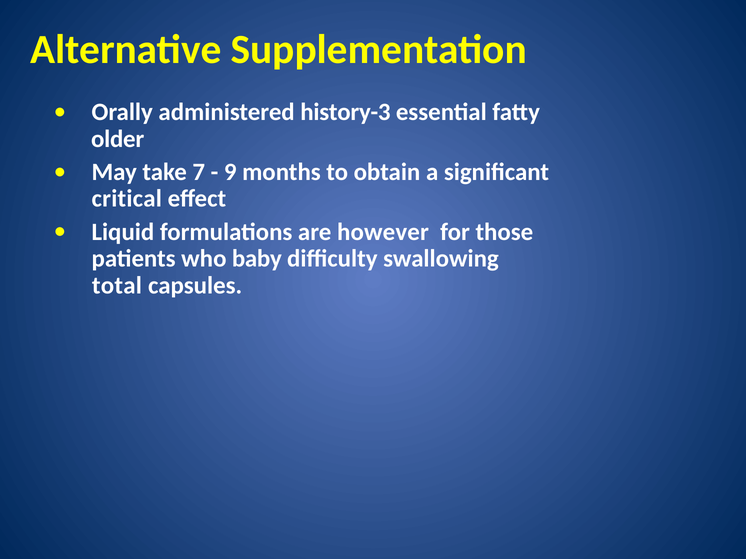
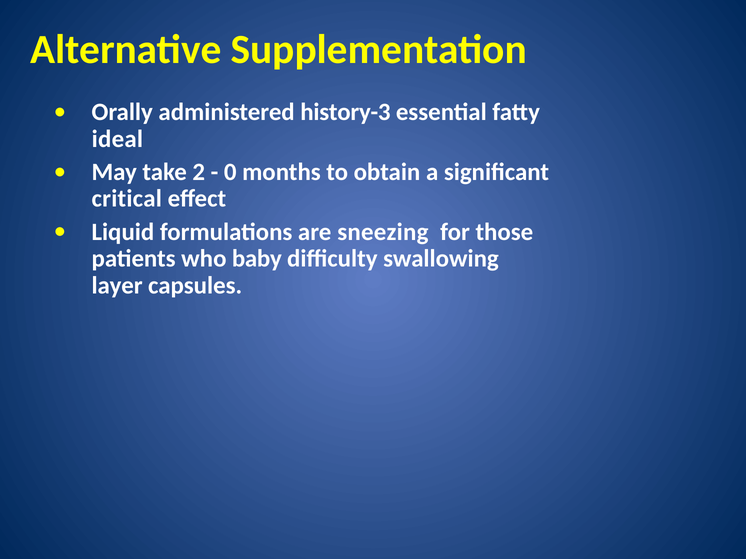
older: older -> ideal
7: 7 -> 2
9: 9 -> 0
however: however -> sneezing
total: total -> layer
